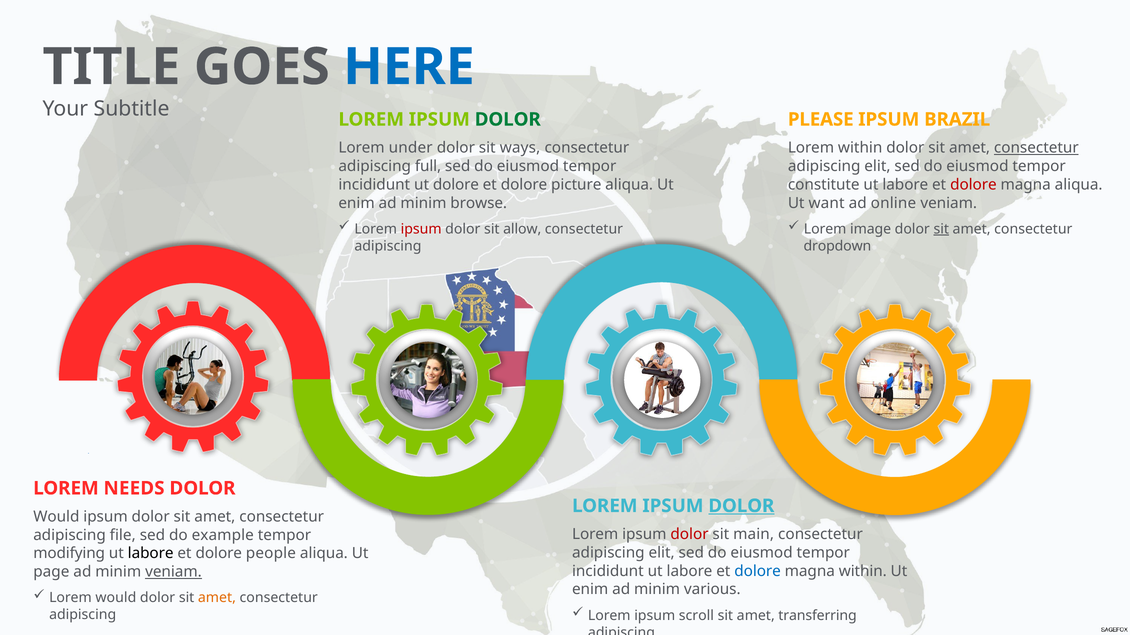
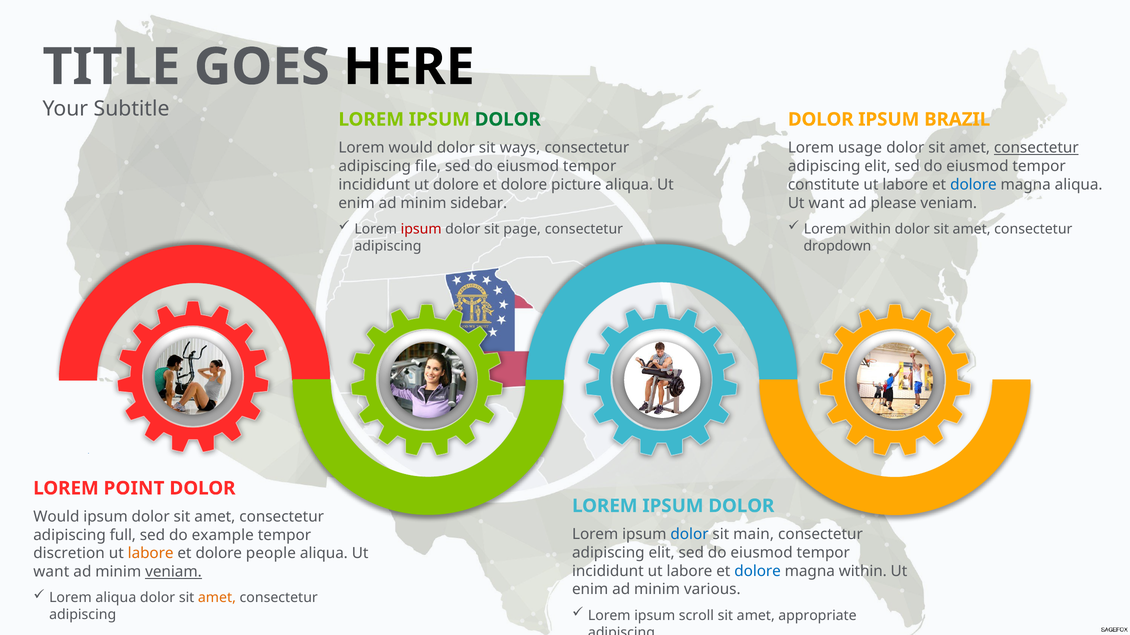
HERE colour: blue -> black
PLEASE at (821, 120): PLEASE -> DOLOR
Lorem under: under -> would
Lorem within: within -> usage
full: full -> file
dolore at (973, 185) colour: red -> blue
browse: browse -> sidebar
online: online -> please
allow: allow -> page
Lorem image: image -> within
sit at (941, 229) underline: present -> none
NEEDS: NEEDS -> POINT
DOLOR at (741, 506) underline: present -> none
dolor at (690, 535) colour: red -> blue
file: file -> full
modifying: modifying -> discretion
labore at (151, 554) colour: black -> orange
page at (51, 572): page -> want
Lorem would: would -> aliqua
transferring: transferring -> appropriate
